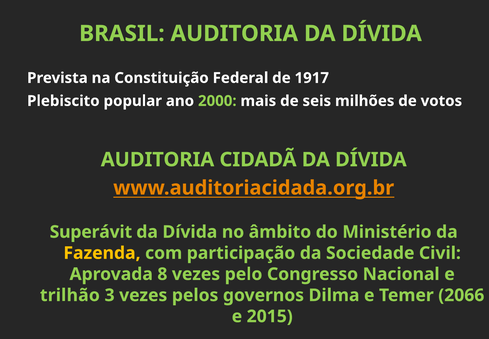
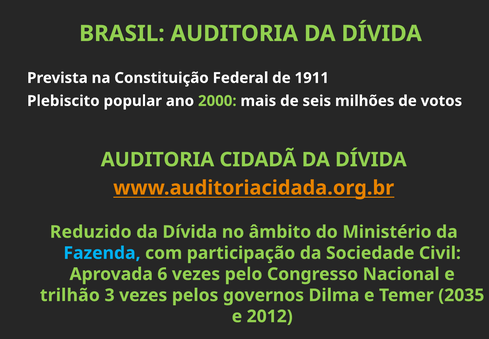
1917: 1917 -> 1911
Superávit: Superávit -> Reduzido
Fazenda colour: yellow -> light blue
8: 8 -> 6
2066: 2066 -> 2035
2015: 2015 -> 2012
